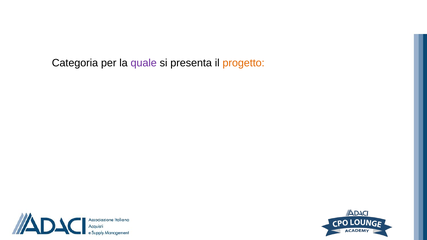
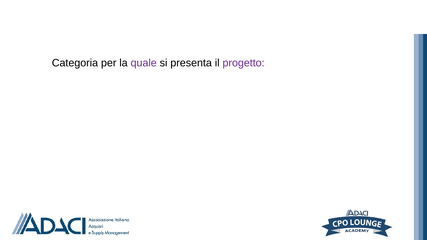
progetto colour: orange -> purple
